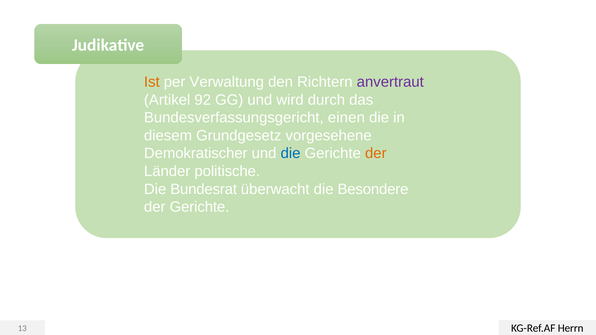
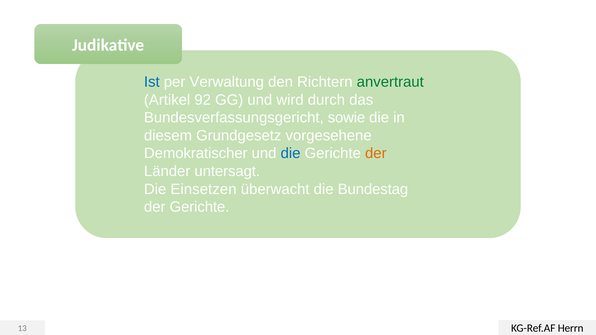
Ist colour: orange -> blue
anvertraut colour: purple -> green
einen: einen -> sowie
politische: politische -> untersagt
Bundesrat: Bundesrat -> Einsetzen
Besondere: Besondere -> Bundestag
